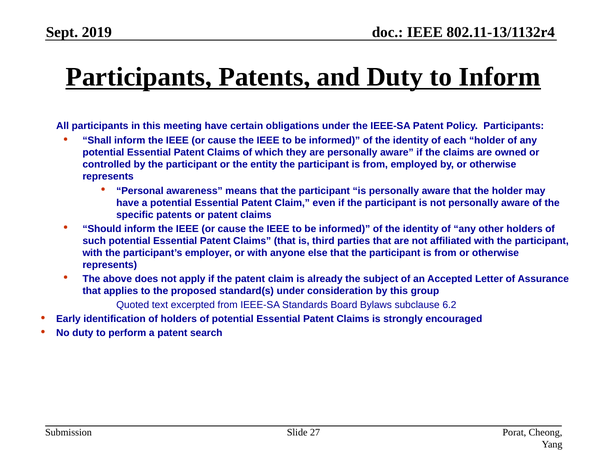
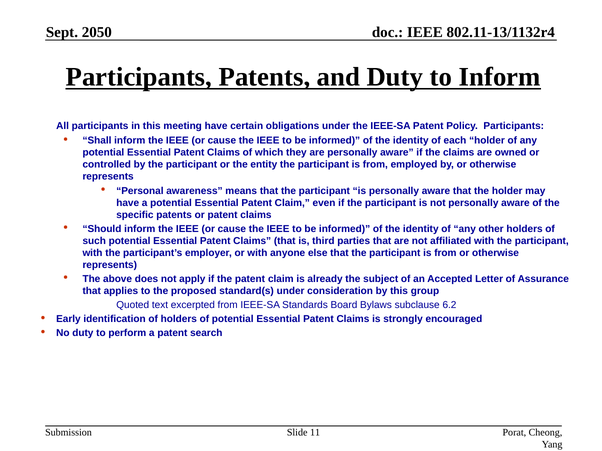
2019: 2019 -> 2050
27: 27 -> 11
